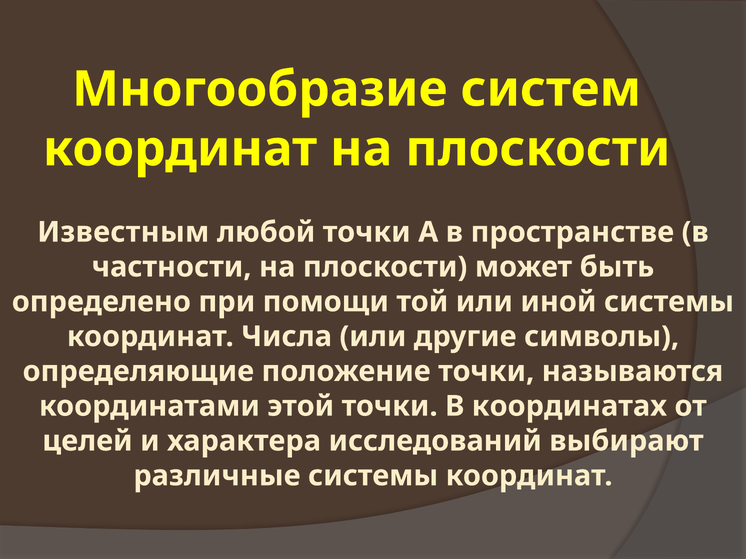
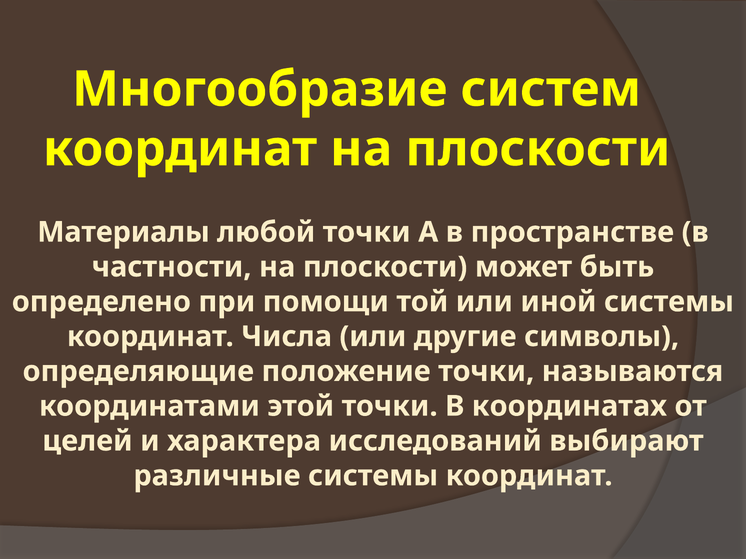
Известным: Известным -> Материалы
